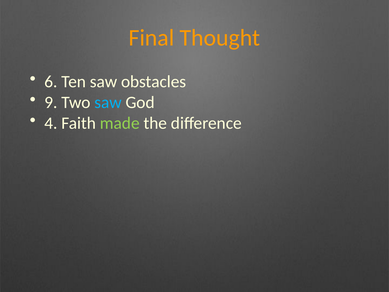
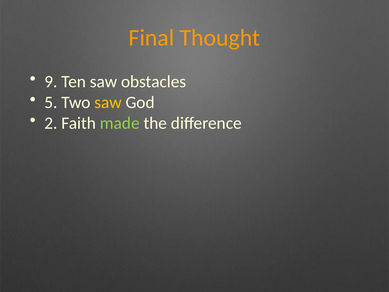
6: 6 -> 9
9: 9 -> 5
saw at (108, 102) colour: light blue -> yellow
4: 4 -> 2
